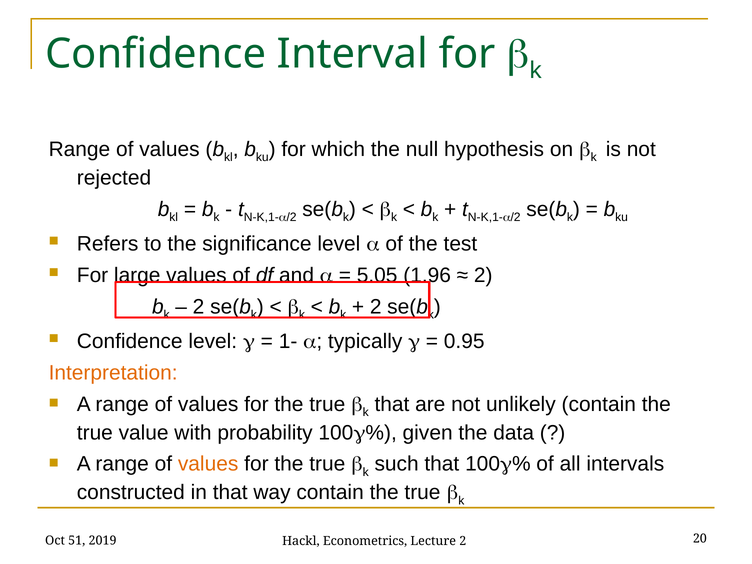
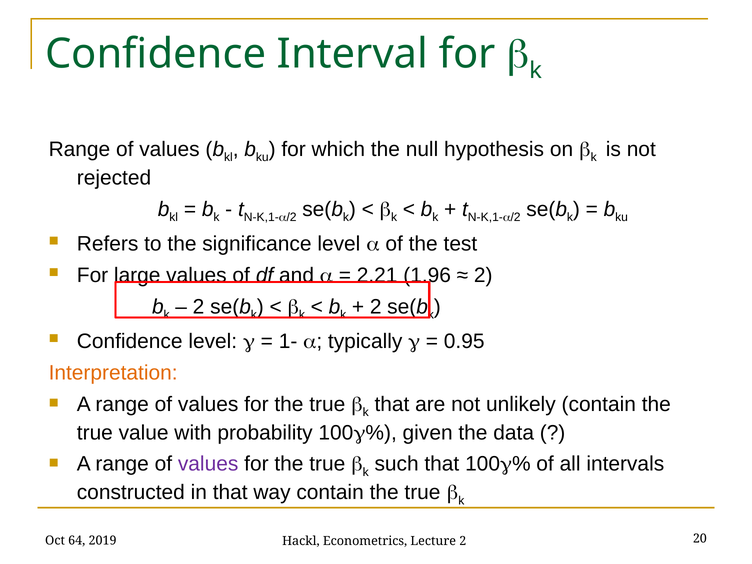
5.05: 5.05 -> 2.21
values at (208, 464) colour: orange -> purple
51: 51 -> 64
